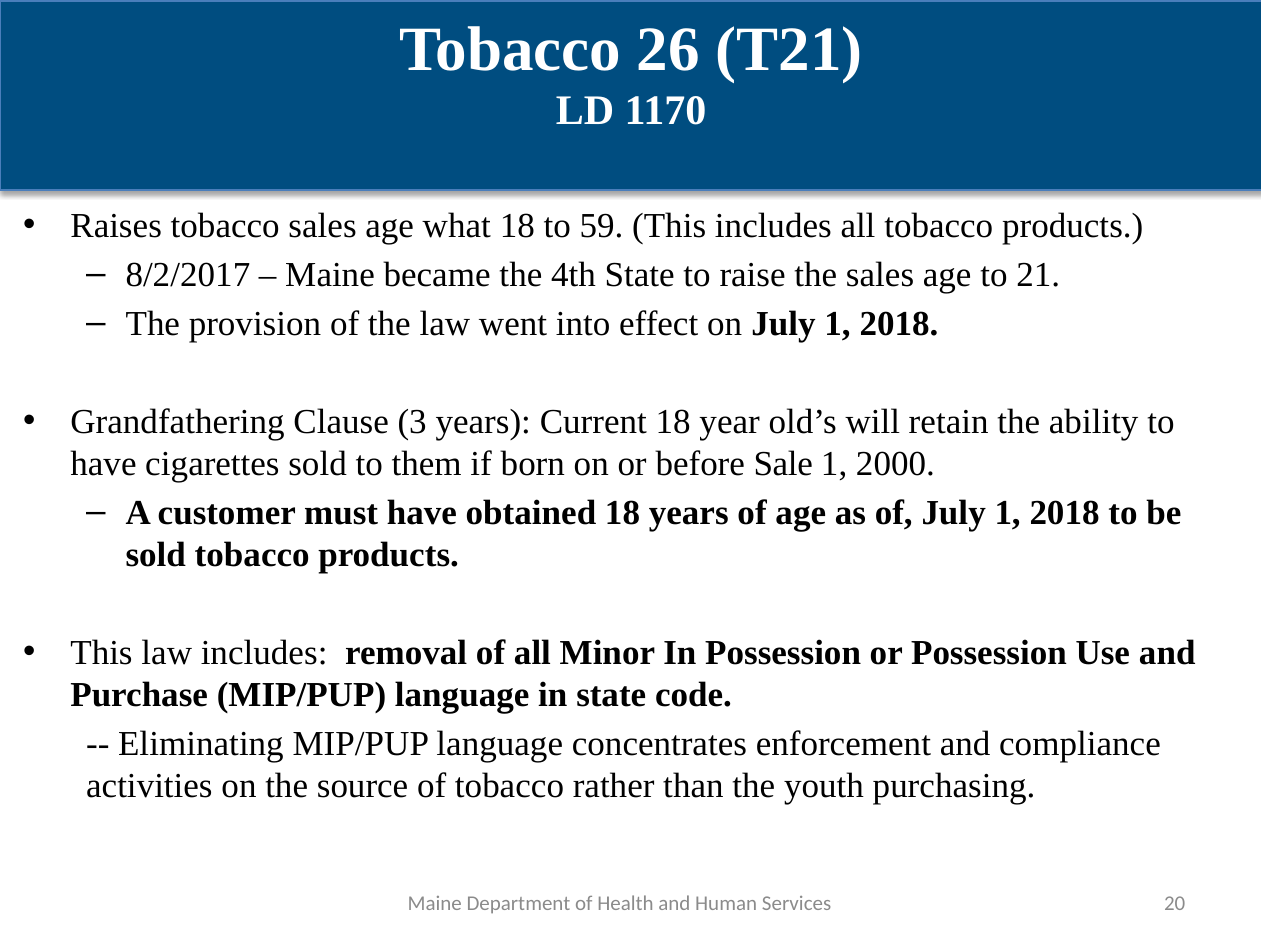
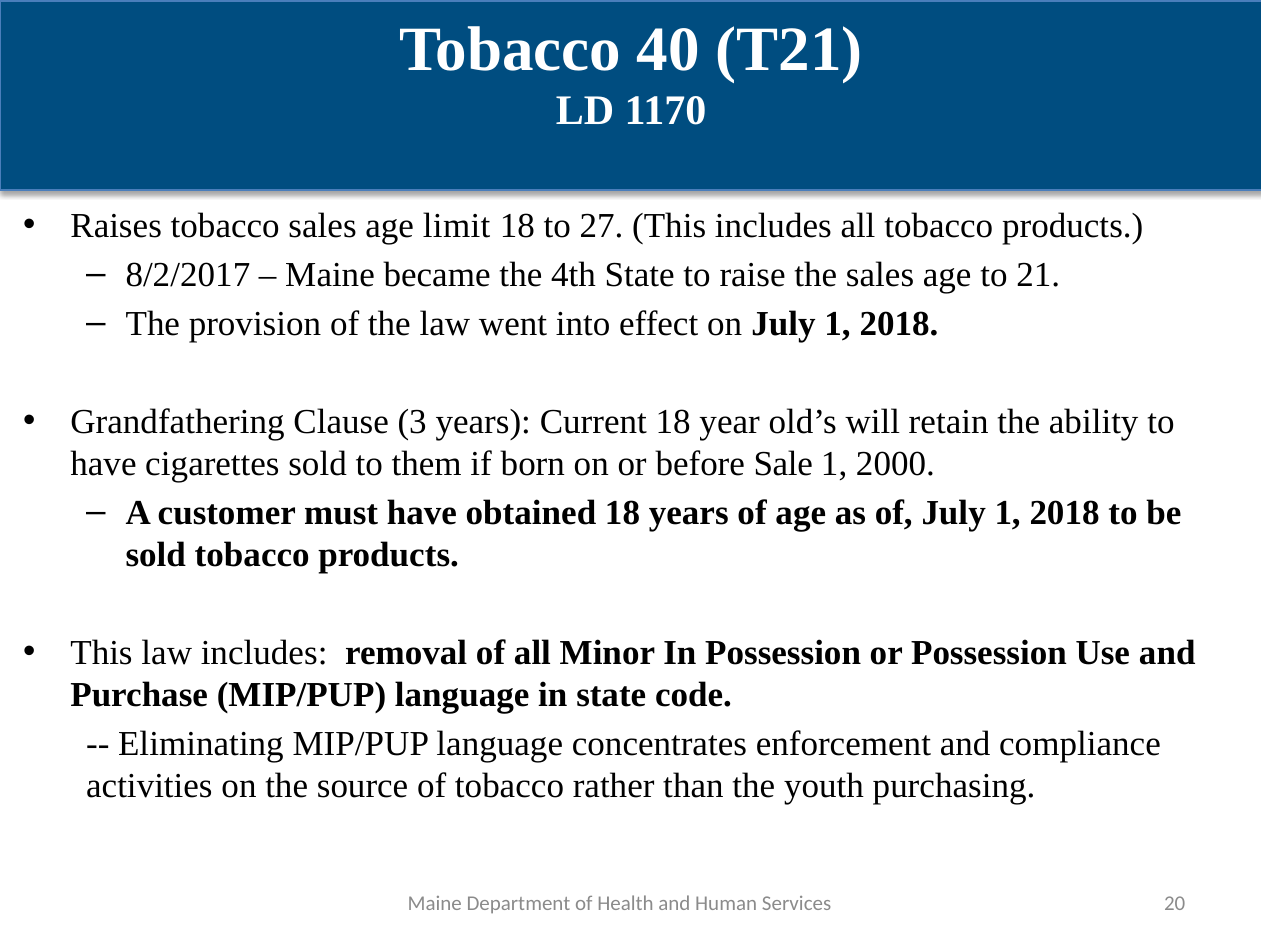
26: 26 -> 40
what: what -> limit
59: 59 -> 27
